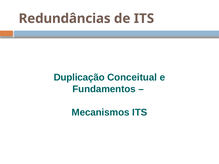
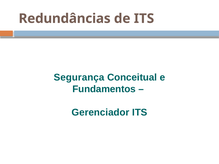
Duplicação: Duplicação -> Segurança
Mecanismos: Mecanismos -> Gerenciador
